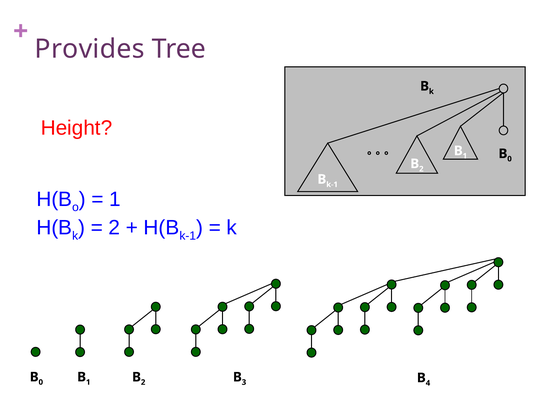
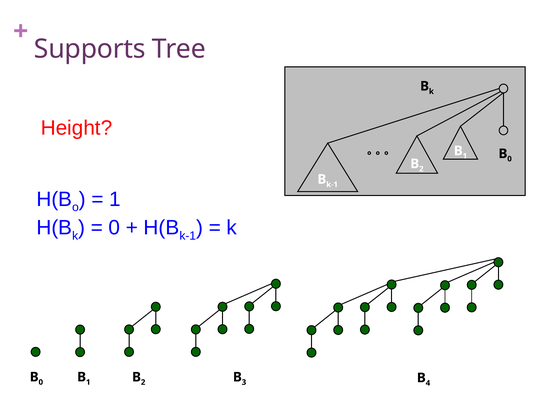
Provides: Provides -> Supports
2 at (114, 227): 2 -> 0
